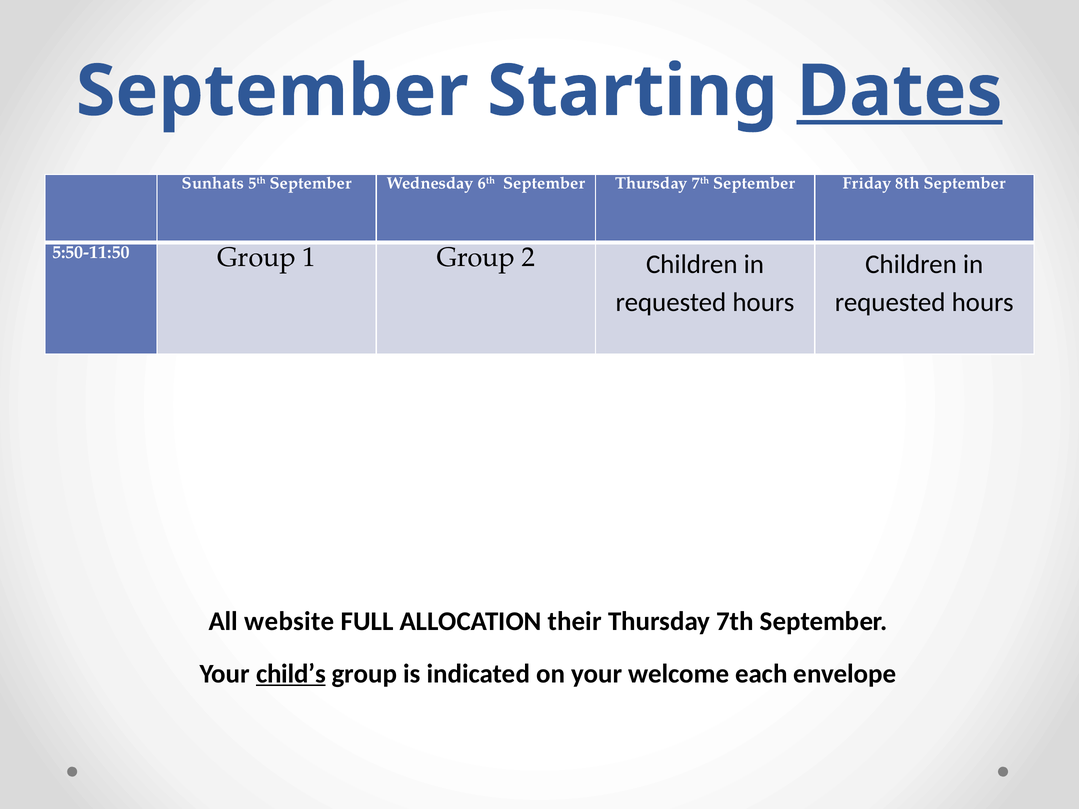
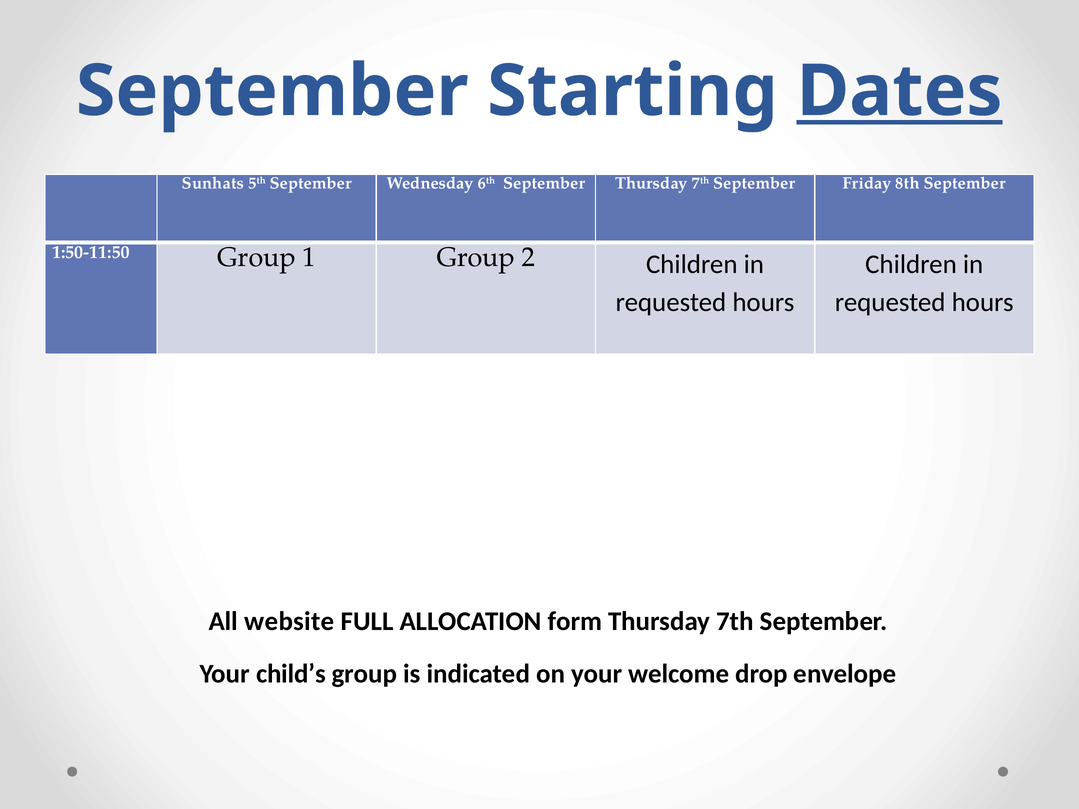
5:50-11:50: 5:50-11:50 -> 1:50-11:50
their: their -> form
child’s underline: present -> none
each: each -> drop
